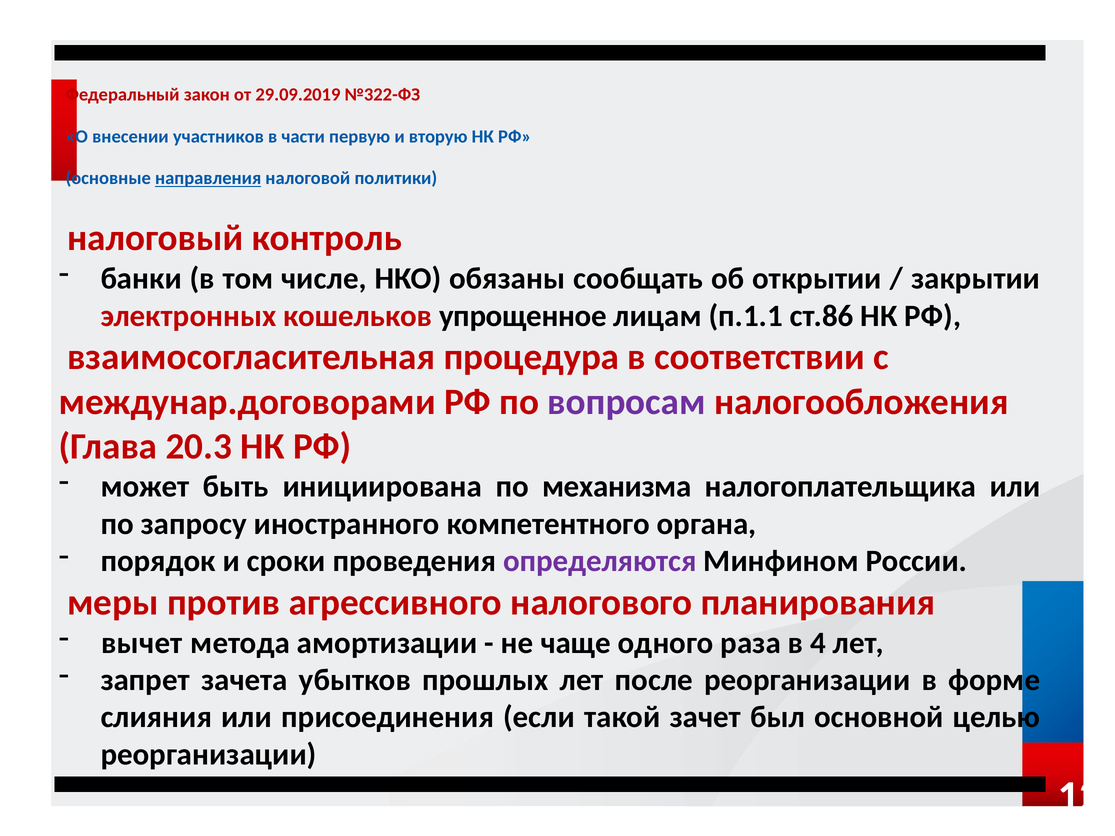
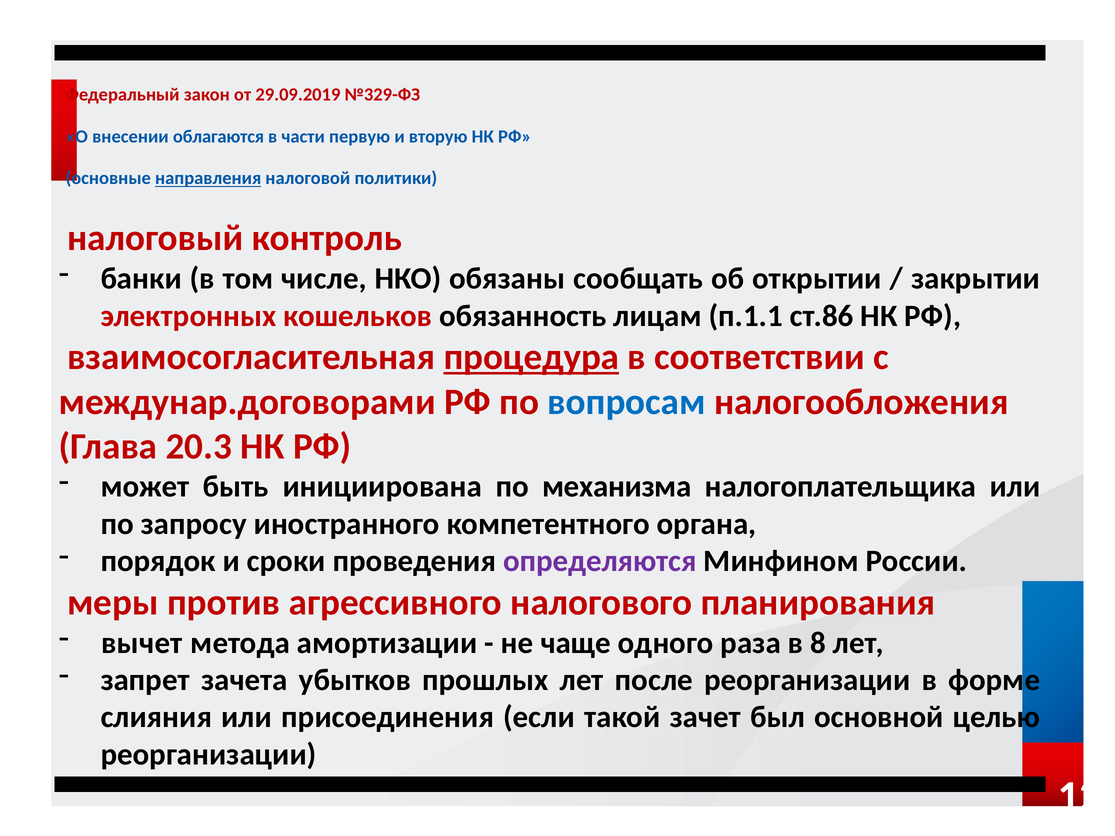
№322-ФЗ: №322-ФЗ -> №329-ФЗ
участников: участников -> облагаются
упрощенное: упрощенное -> обязанность
процедура underline: none -> present
вопросам colour: purple -> blue
4: 4 -> 8
